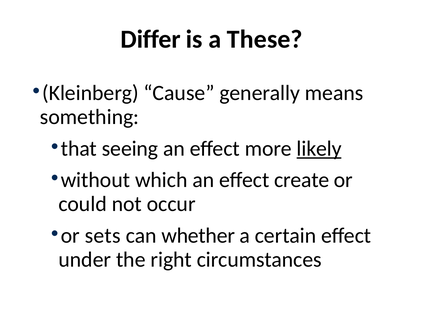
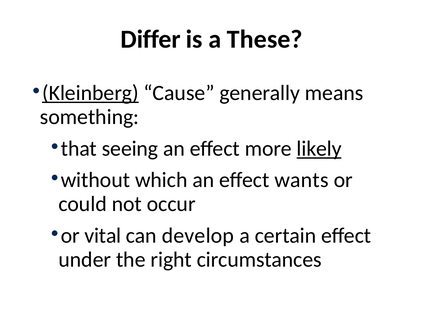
Kleinberg underline: none -> present
create: create -> wants
sets: sets -> vital
whether: whether -> develop
